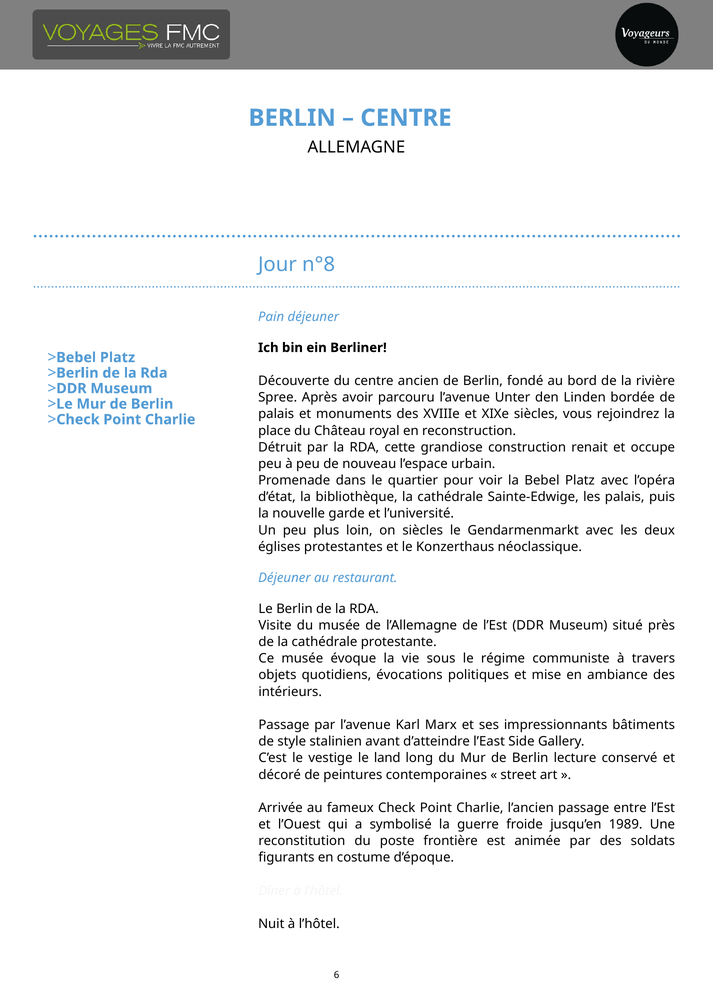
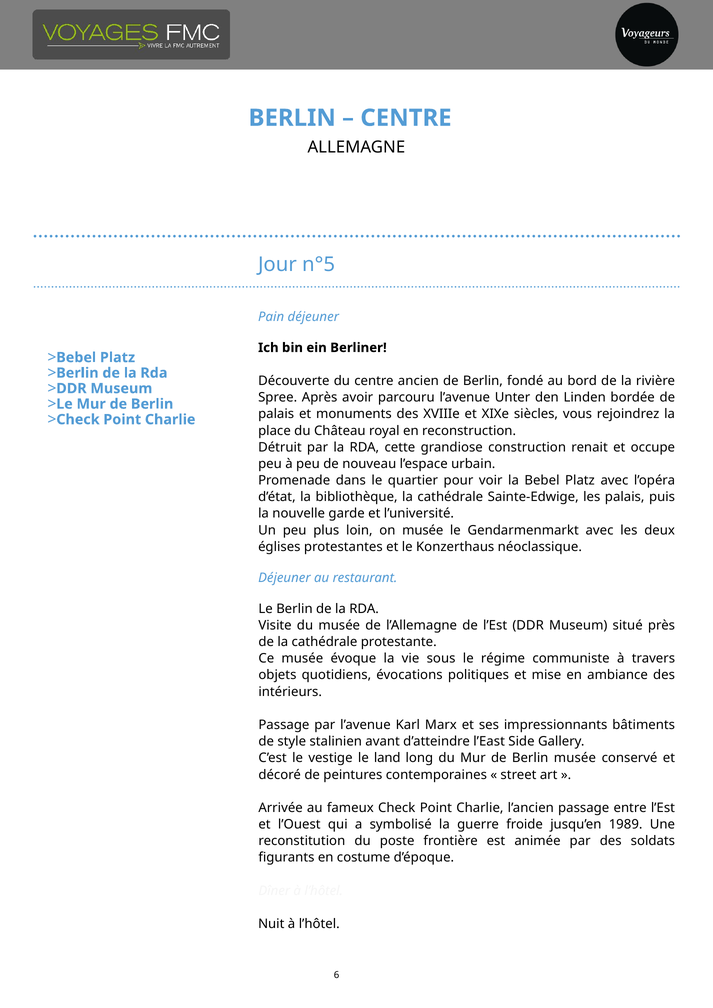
n°8: n°8 -> n°5
on siècles: siècles -> musée
Berlin lecture: lecture -> musée
